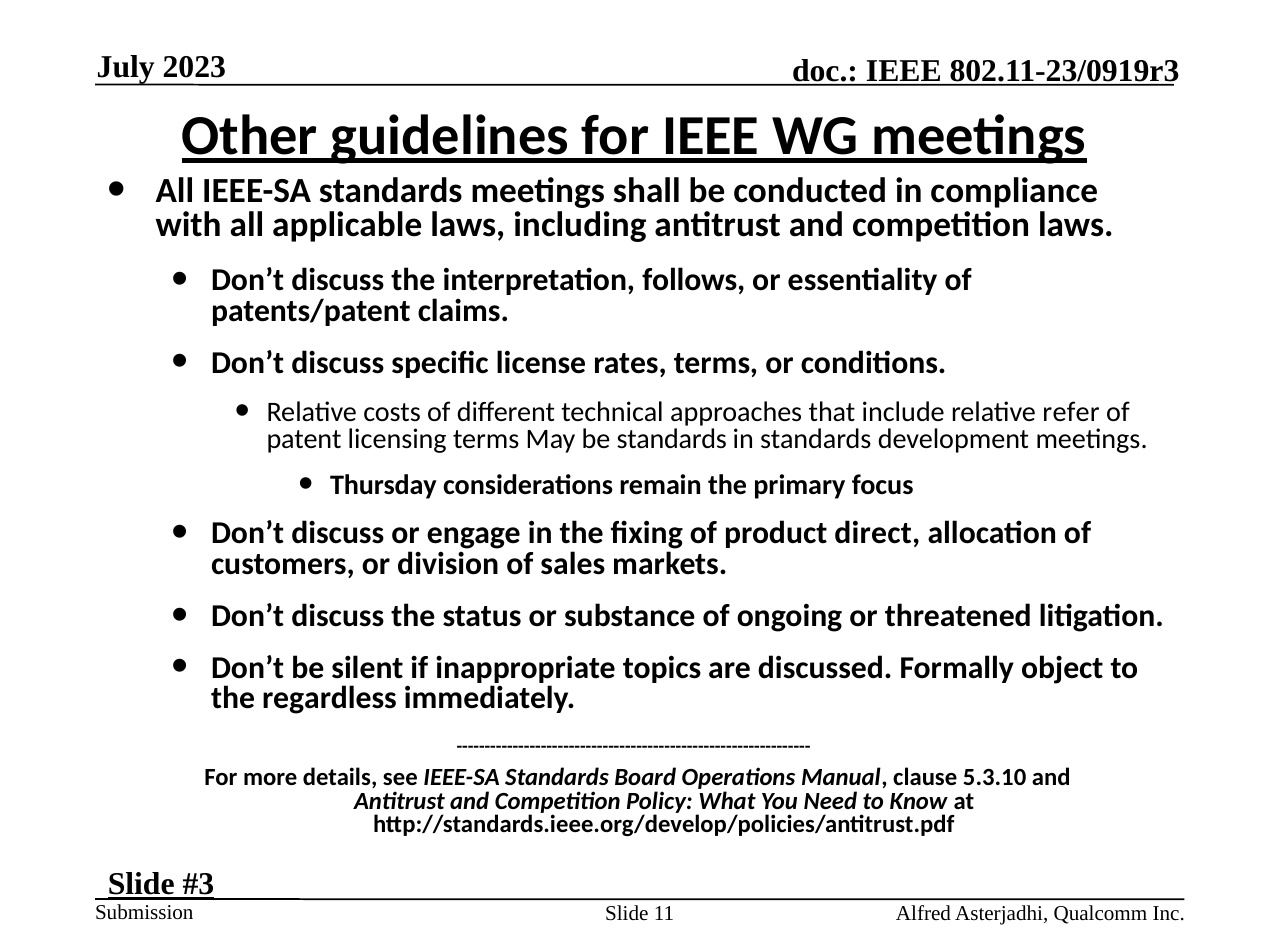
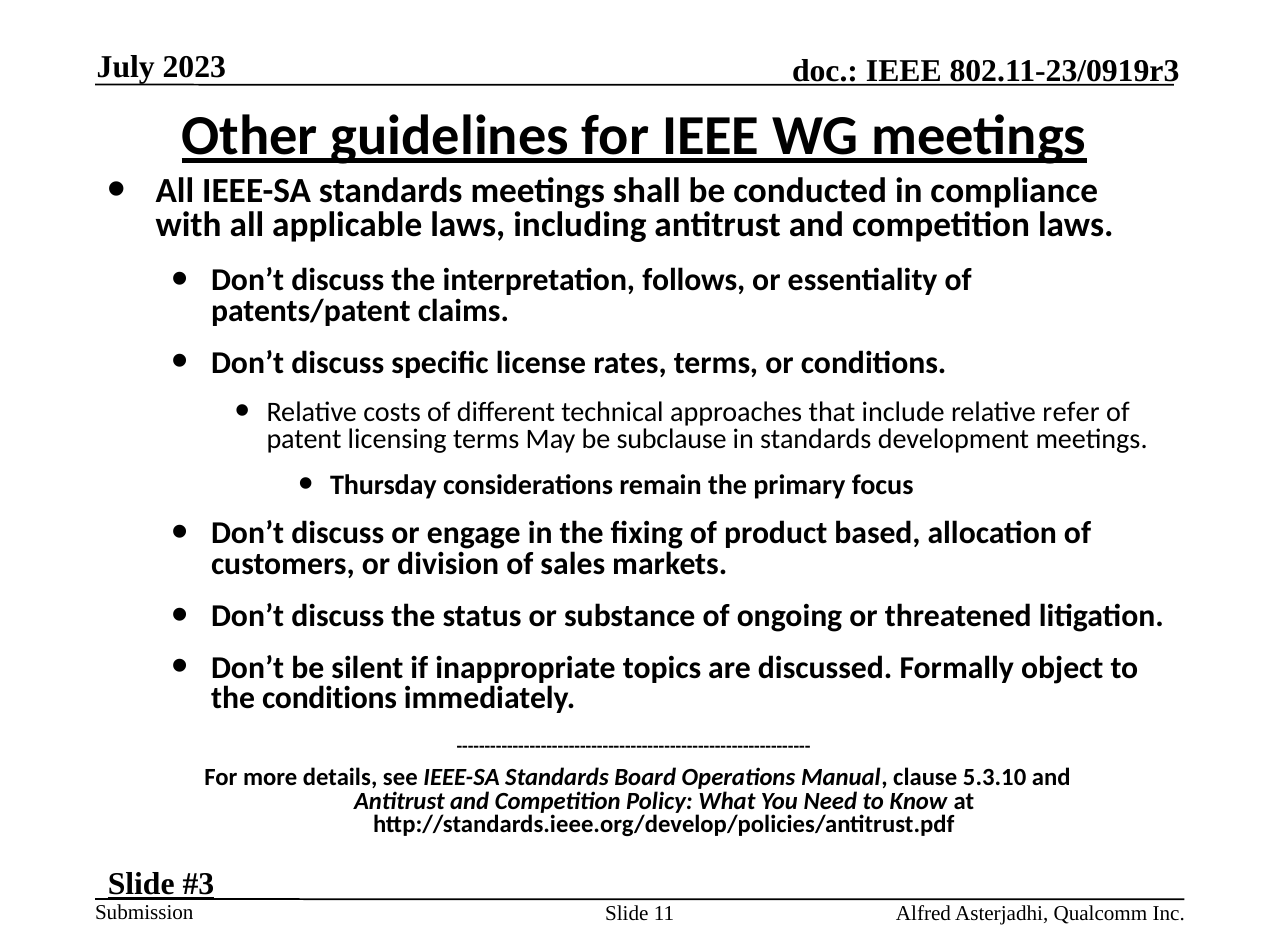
be standards: standards -> subclause
direct: direct -> based
the regardless: regardless -> conditions
